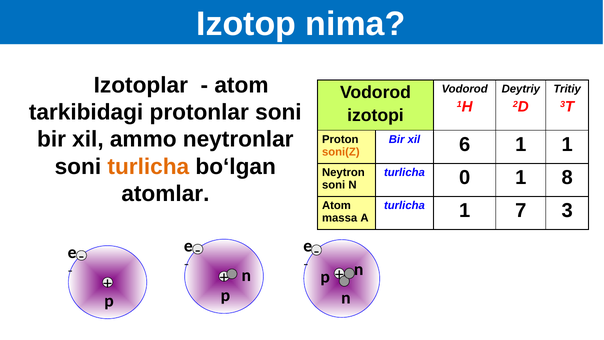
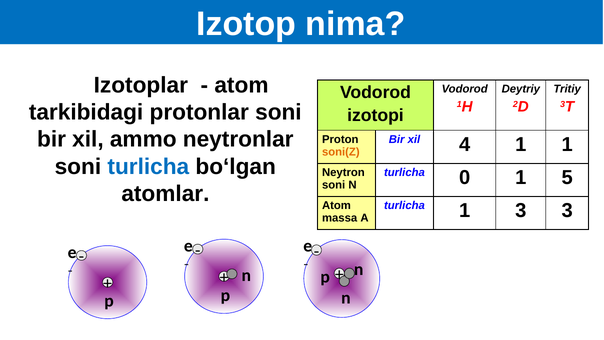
6: 6 -> 4
turlicha at (148, 167) colour: orange -> blue
8: 8 -> 5
1 7: 7 -> 3
